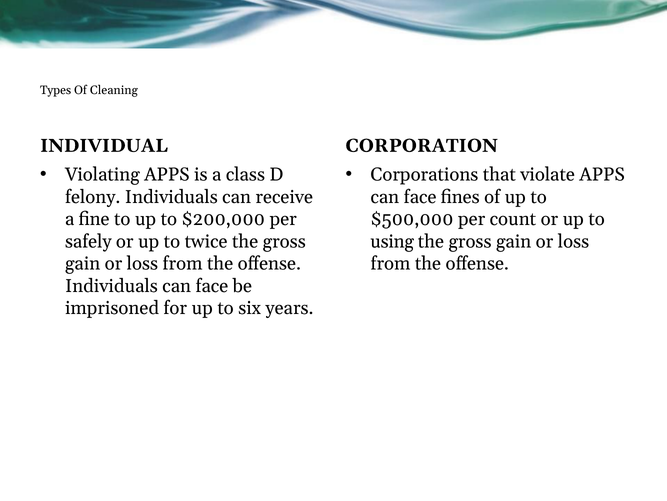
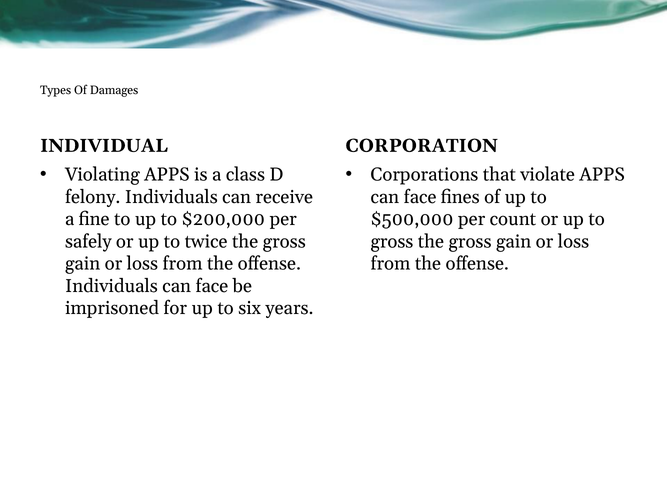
Cleaning: Cleaning -> Damages
using at (392, 241): using -> gross
